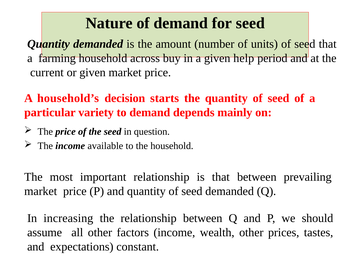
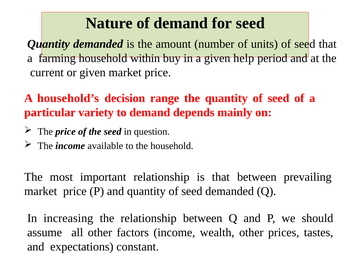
across: across -> within
starts: starts -> range
